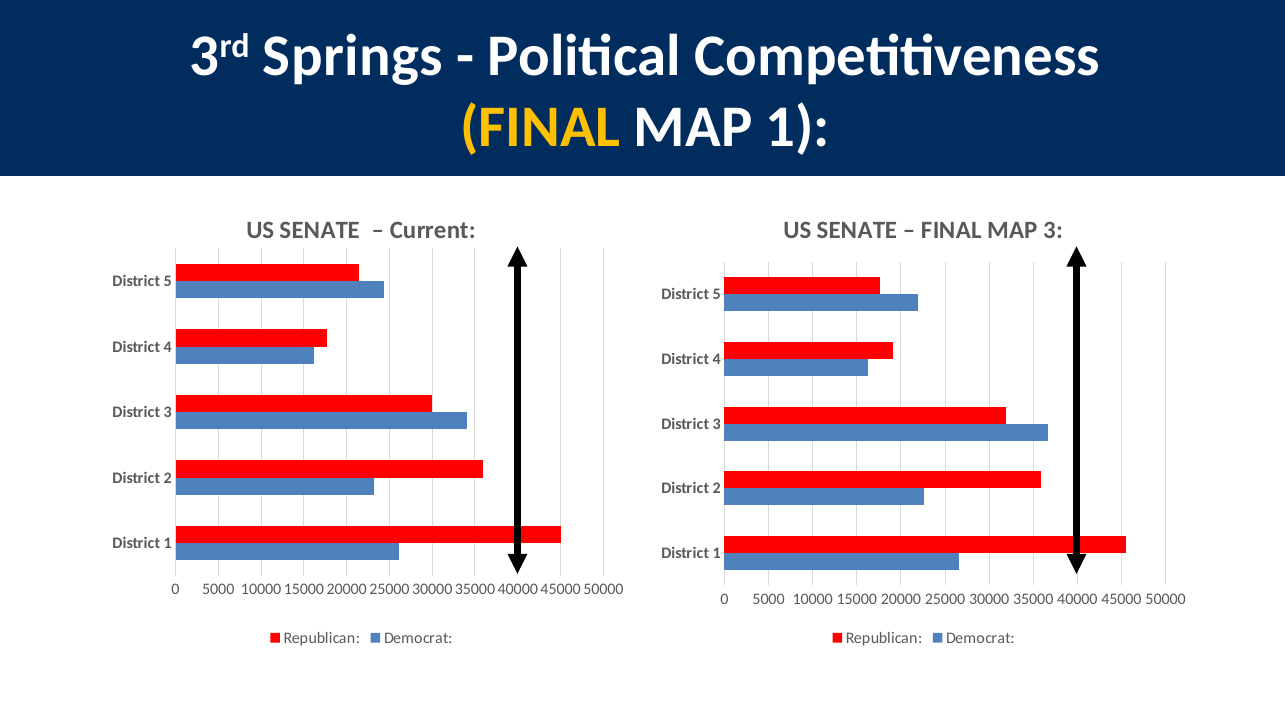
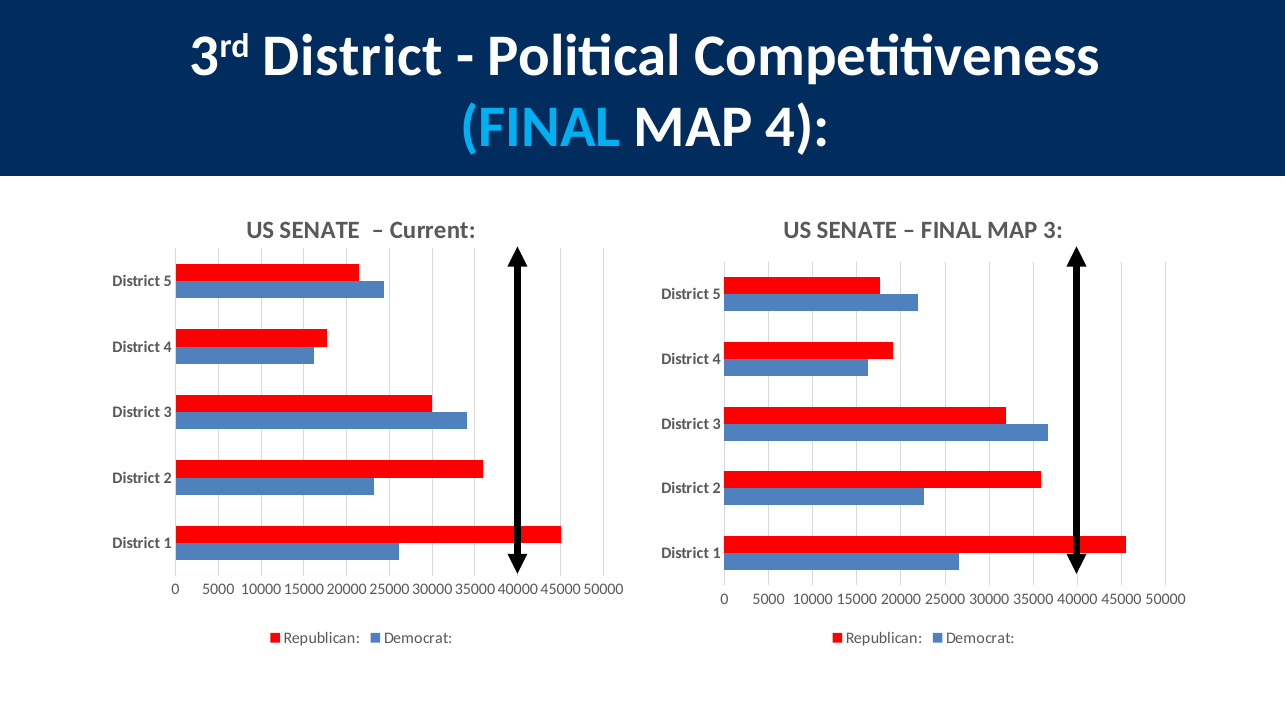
3rd Springs: Springs -> District
FINAL at (541, 127) colour: yellow -> light blue
MAP 1: 1 -> 4
